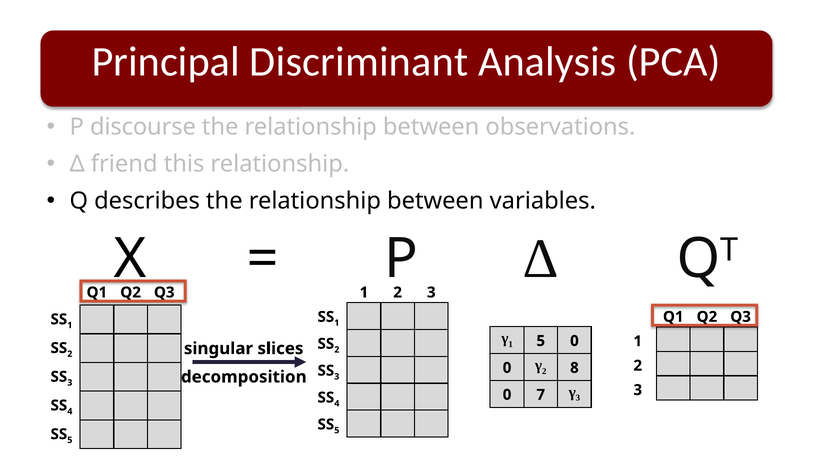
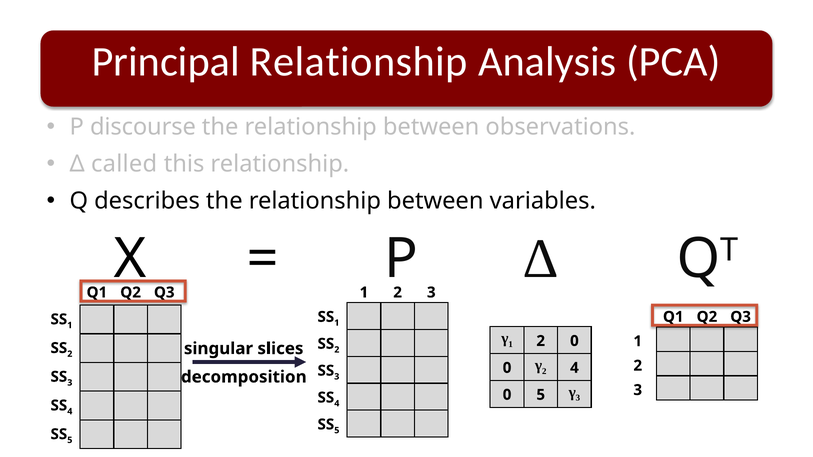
Principal Discriminant: Discriminant -> Relationship
friend: friend -> called
5 at (541, 341): 5 -> 2
2 8: 8 -> 4
0 7: 7 -> 5
